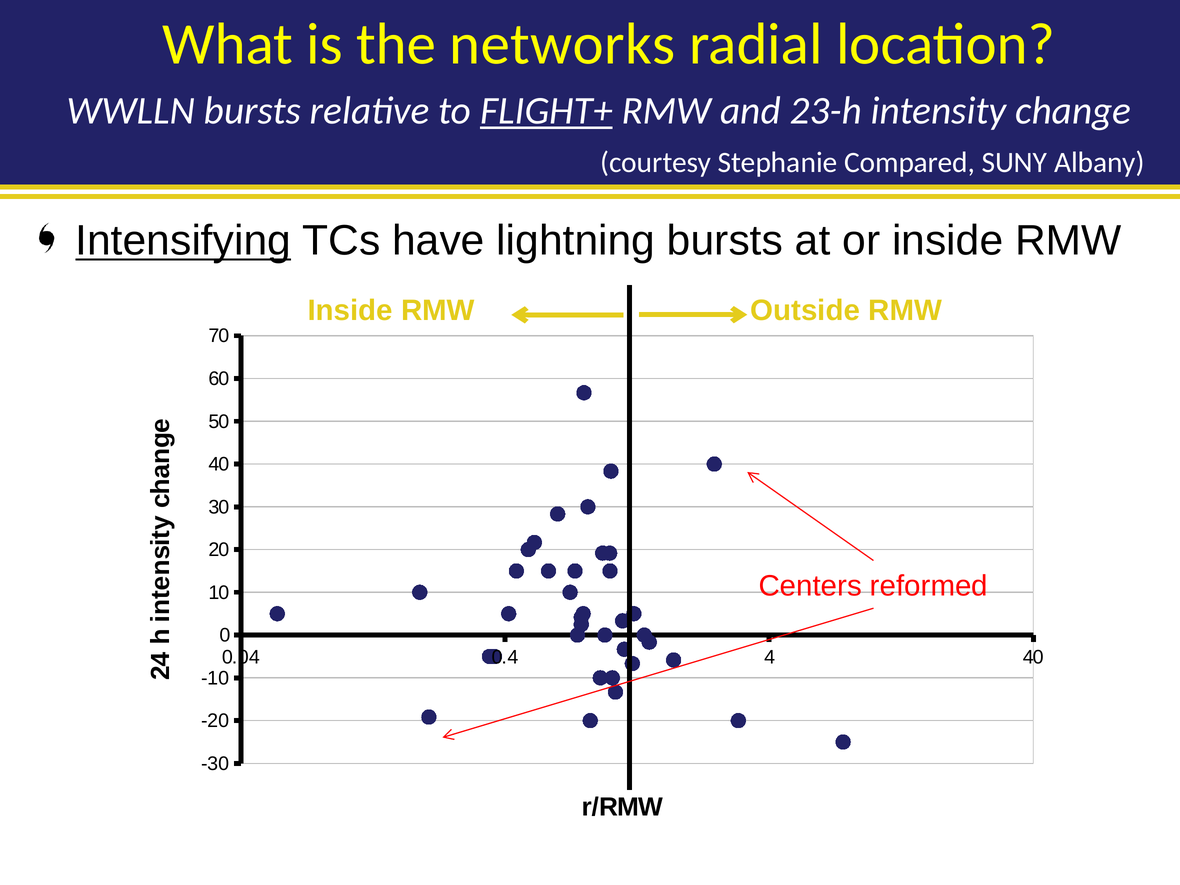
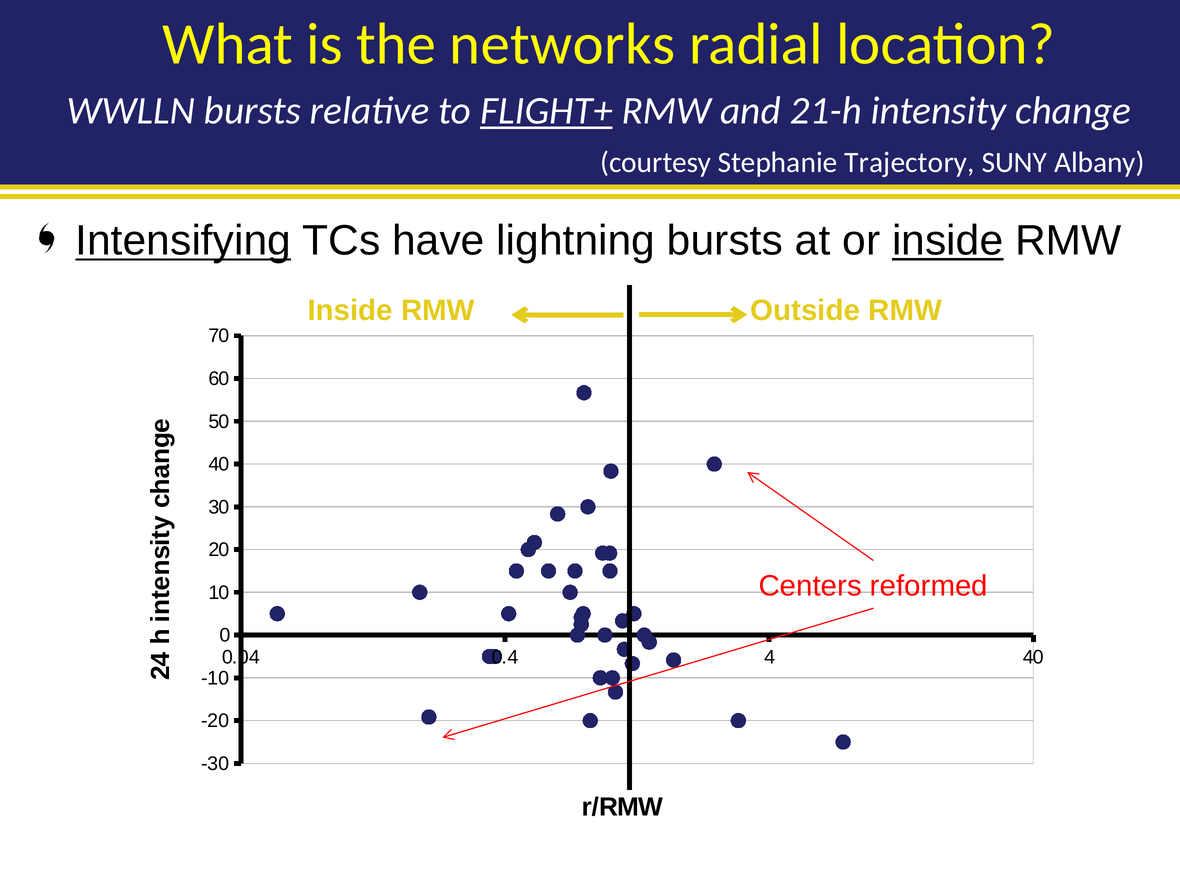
23-h: 23-h -> 21-h
Compared: Compared -> Trajectory
inside at (948, 241) underline: none -> present
